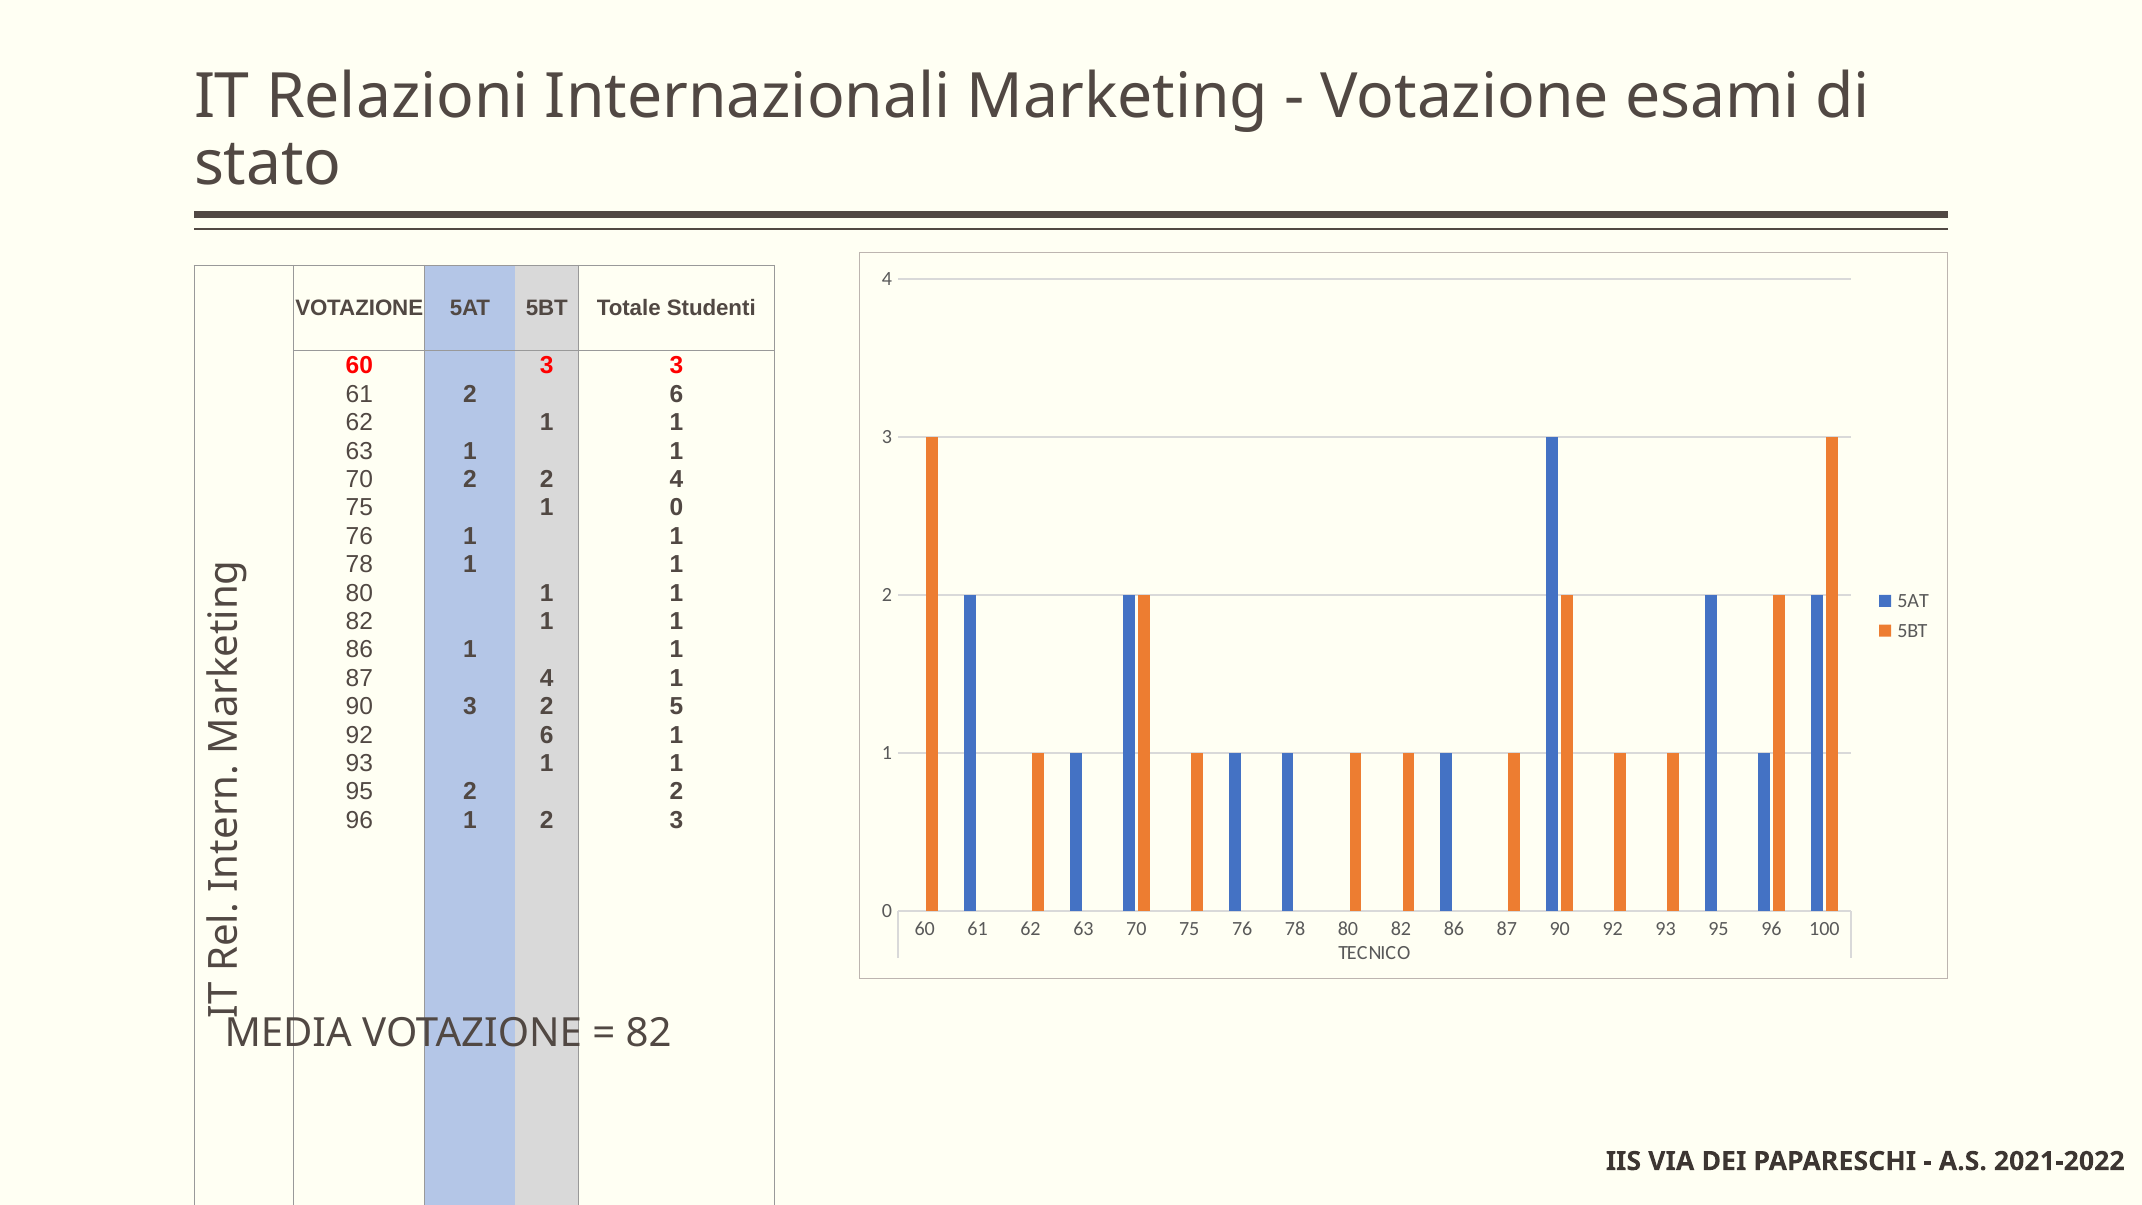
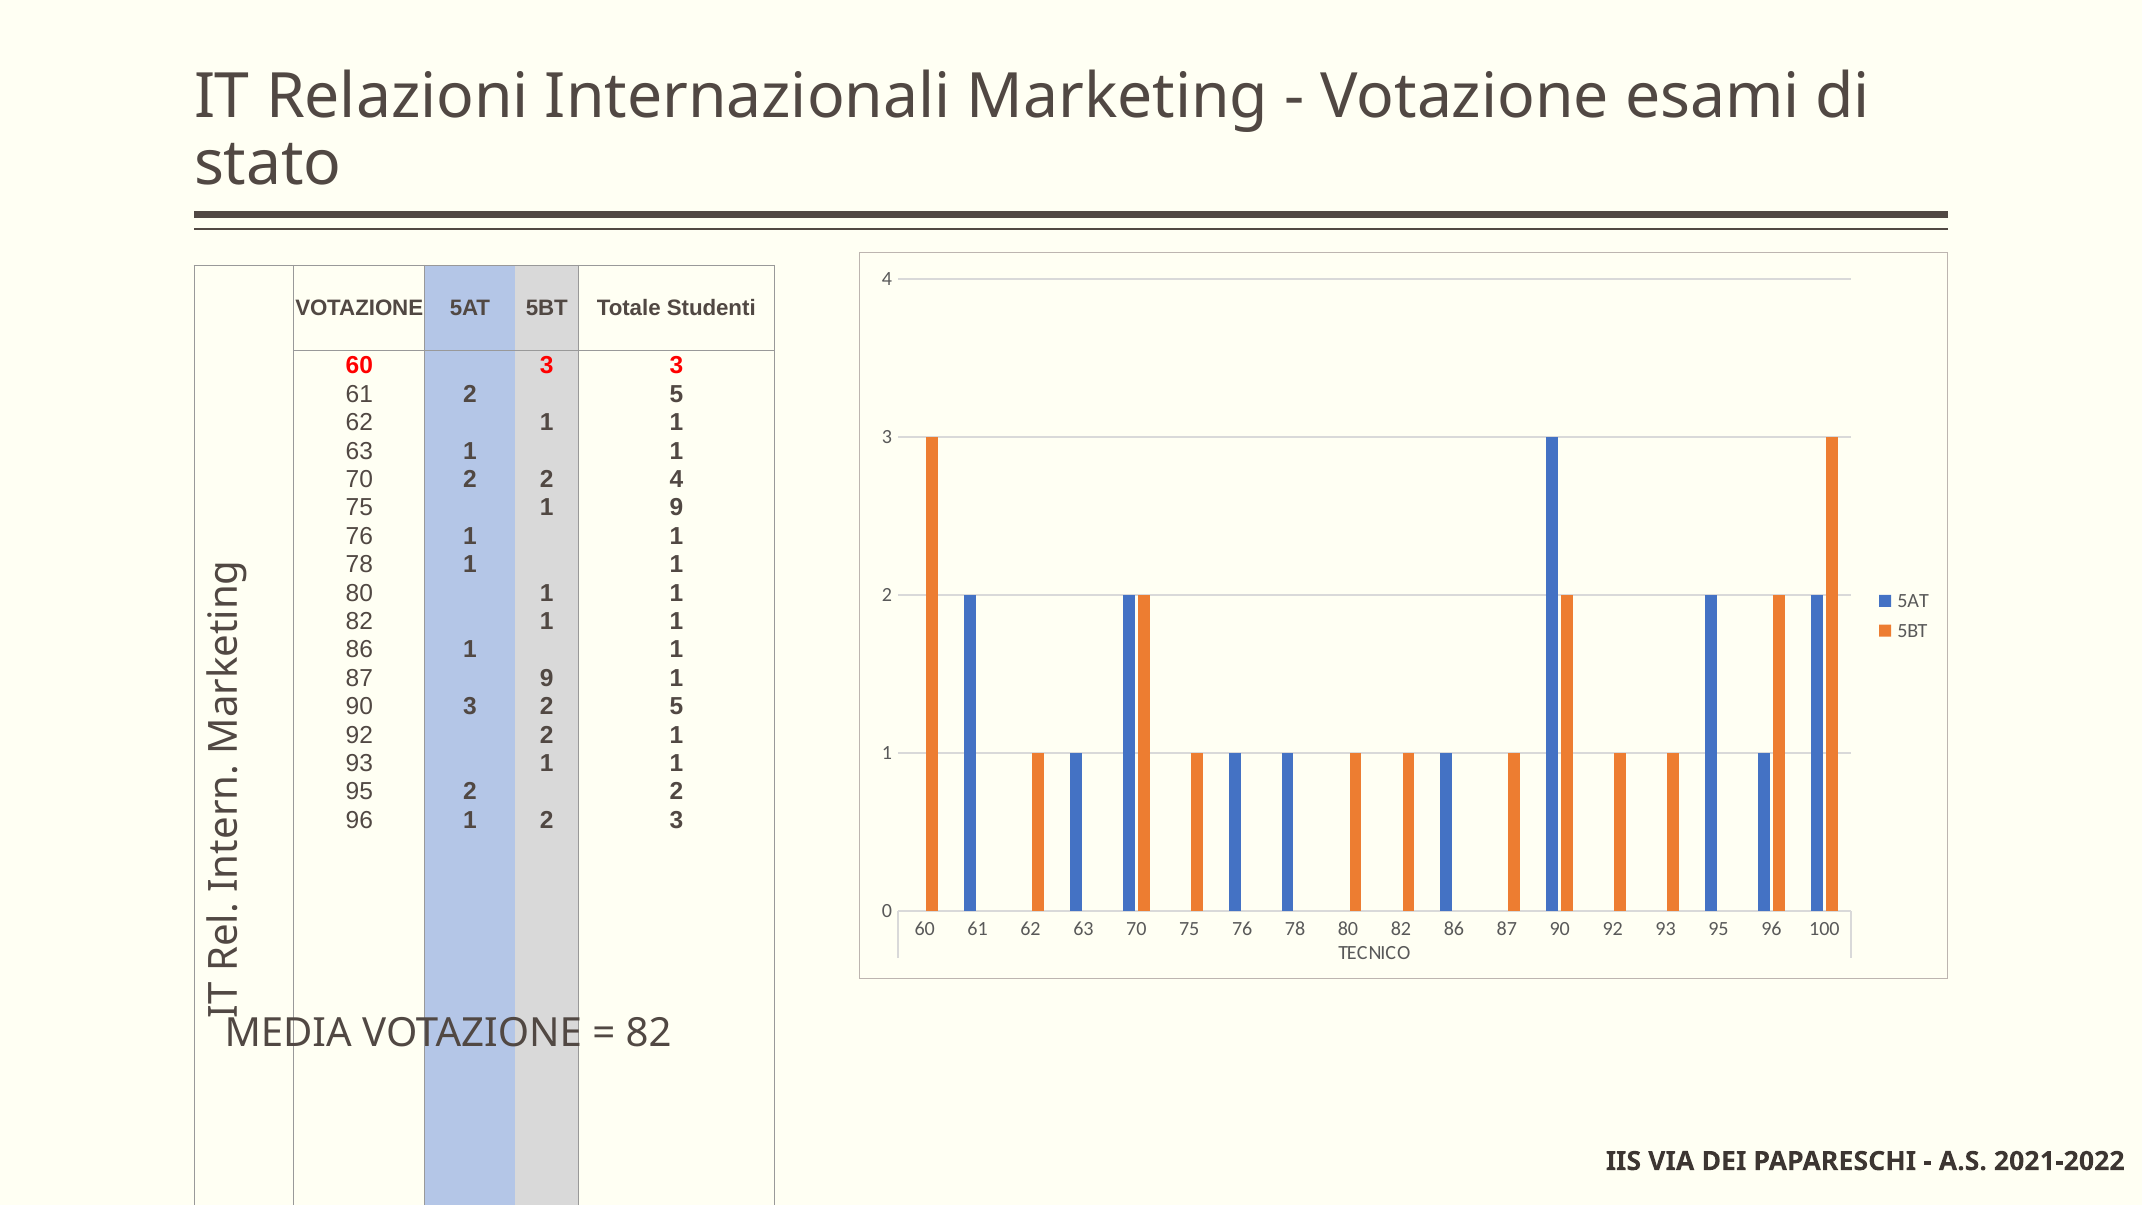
61 2 6: 6 -> 5
1 0: 0 -> 9
87 4: 4 -> 9
92 6: 6 -> 2
